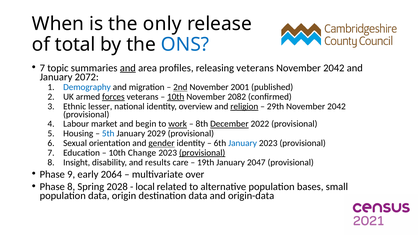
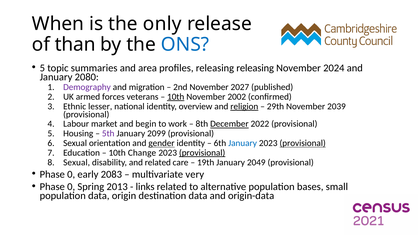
total: total -> than
7 at (42, 68): 7 -> 5
and at (128, 68) underline: present -> none
releasing veterans: veterans -> releasing
2042 at (334, 68): 2042 -> 2024
2072: 2072 -> 2080
Demography colour: blue -> purple
2nd underline: present -> none
2001: 2001 -> 2027
forces underline: present -> none
2082: 2082 -> 2002
29th November 2042: 2042 -> 2039
work underline: present -> none
5th colour: blue -> purple
2029: 2029 -> 2099
provisional at (303, 143) underline: none -> present
8 Insight: Insight -> Sexual
and results: results -> related
2047: 2047 -> 2049
9 at (71, 174): 9 -> 0
2064: 2064 -> 2083
over: over -> very
8 at (71, 187): 8 -> 0
2028: 2028 -> 2013
local: local -> links
